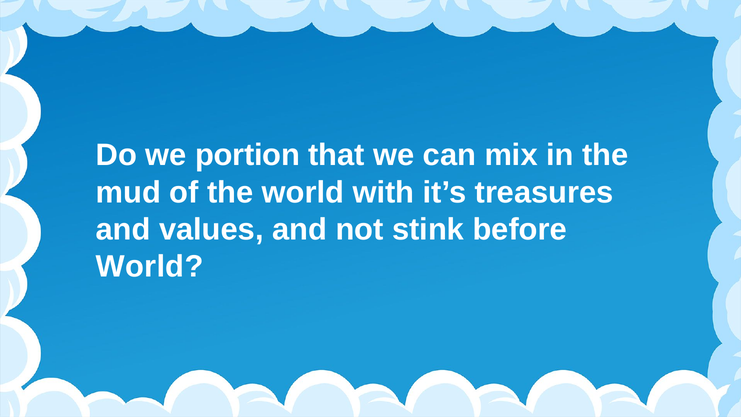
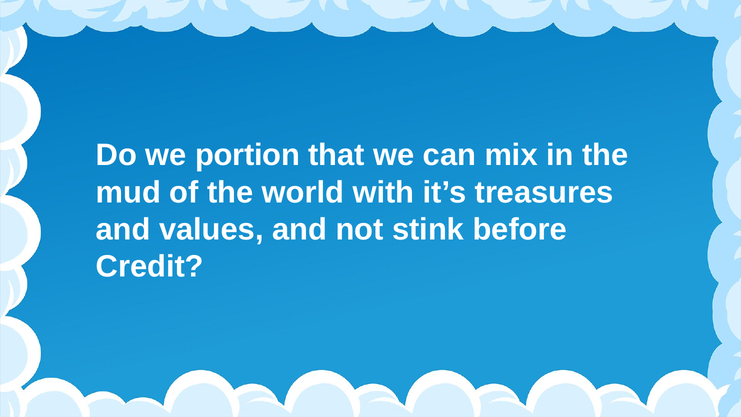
World at (150, 266): World -> Credit
